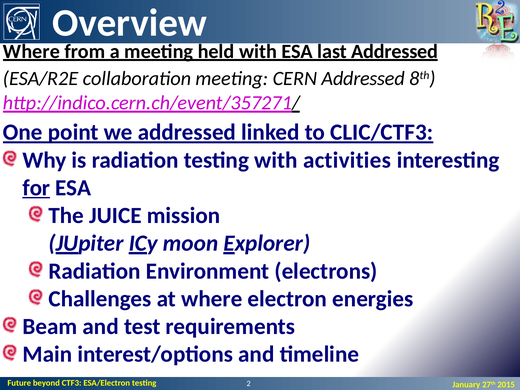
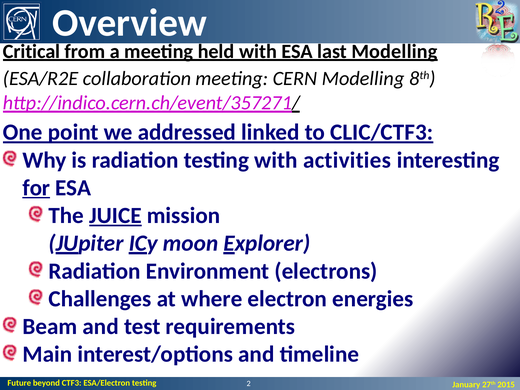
Where at (31, 51): Where -> Critical
last Addressed: Addressed -> Modelling
CERN Addressed: Addressed -> Modelling
JUICE underline: none -> present
